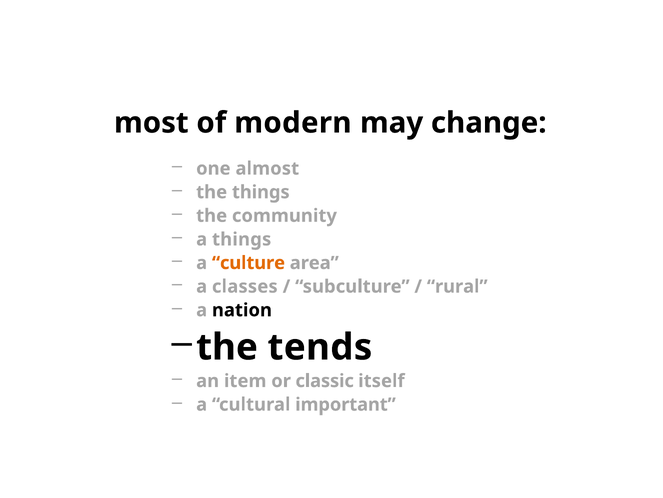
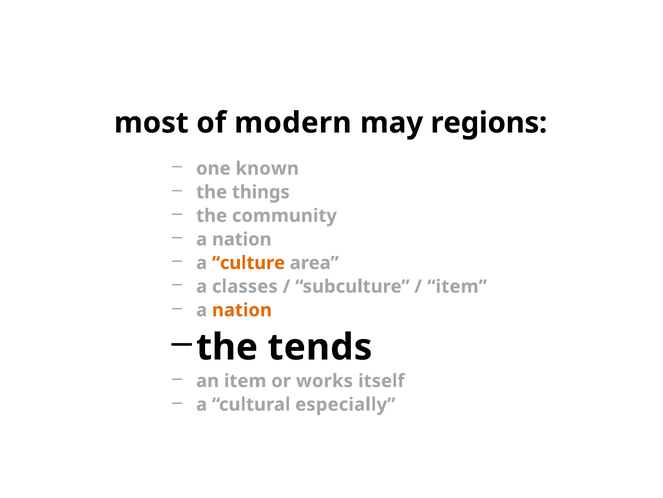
change: change -> regions
almost: almost -> known
things at (242, 239): things -> nation
rural at (457, 286): rural -> item
nation at (242, 310) colour: black -> orange
classic: classic -> works
important: important -> especially
